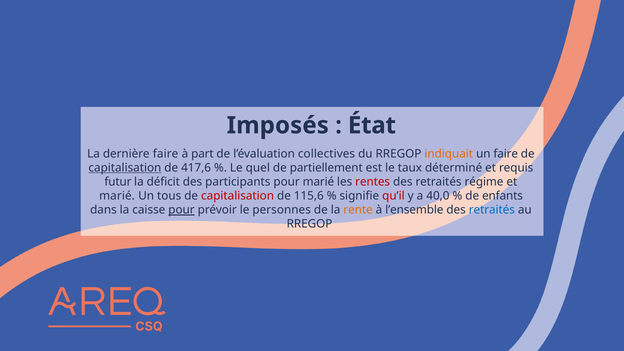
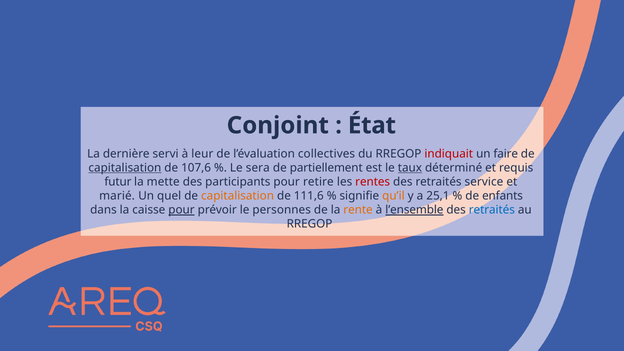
Imposés: Imposés -> Conjoint
dernière faire: faire -> servi
part: part -> leur
indiquait colour: orange -> red
417,6: 417,6 -> 107,6
quel: quel -> sera
taux underline: none -> present
déficit: déficit -> mette
pour marié: marié -> retire
régime: régime -> service
tous: tous -> quel
capitalisation at (238, 196) colour: red -> orange
115,6: 115,6 -> 111,6
qu’il colour: red -> orange
40,0: 40,0 -> 25,1
l’ensemble underline: none -> present
